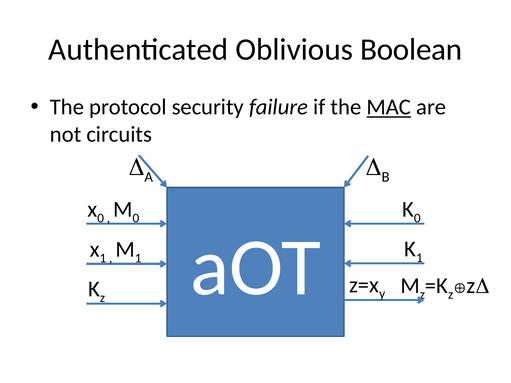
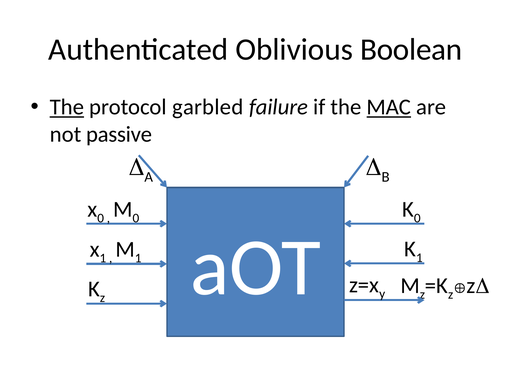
The at (67, 107) underline: none -> present
security: security -> garbled
circuits: circuits -> passive
